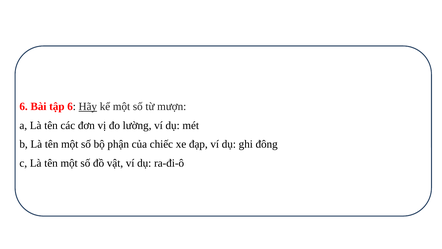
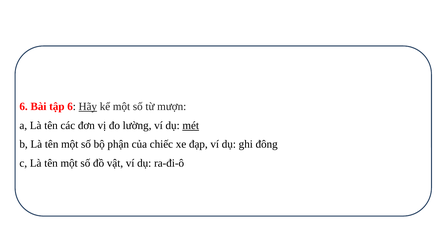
mét underline: none -> present
